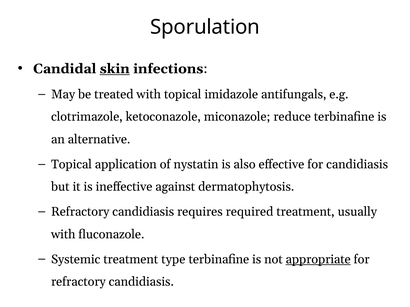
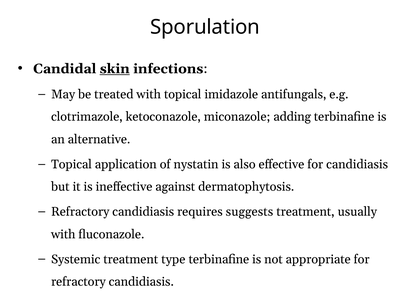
reduce: reduce -> adding
required: required -> suggests
appropriate underline: present -> none
